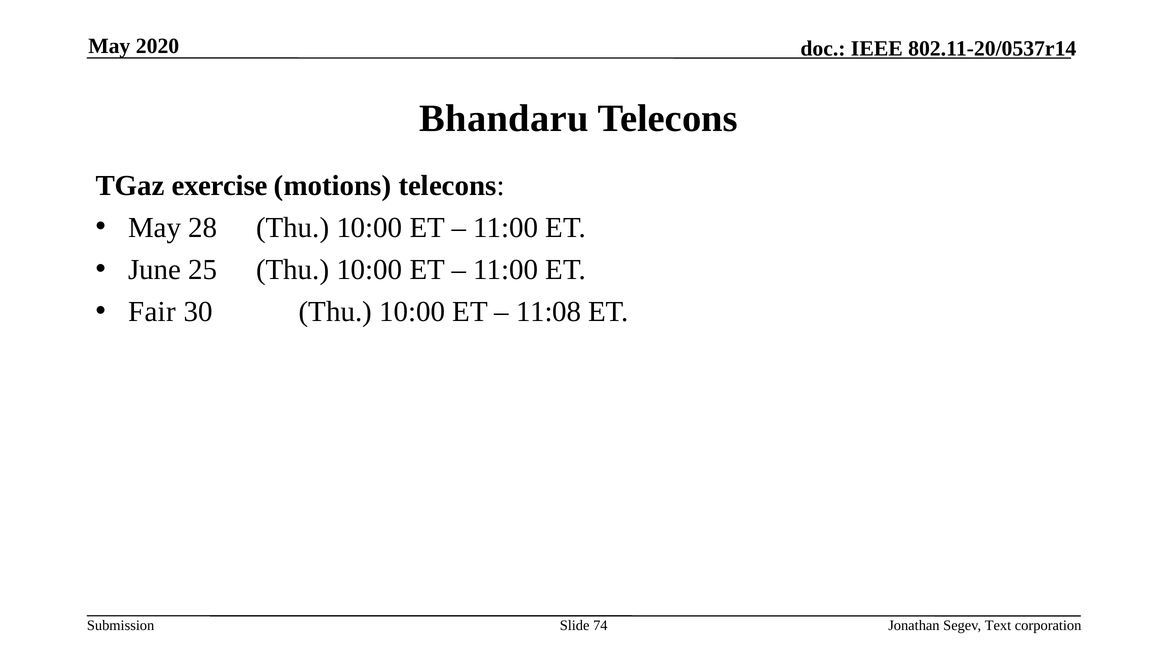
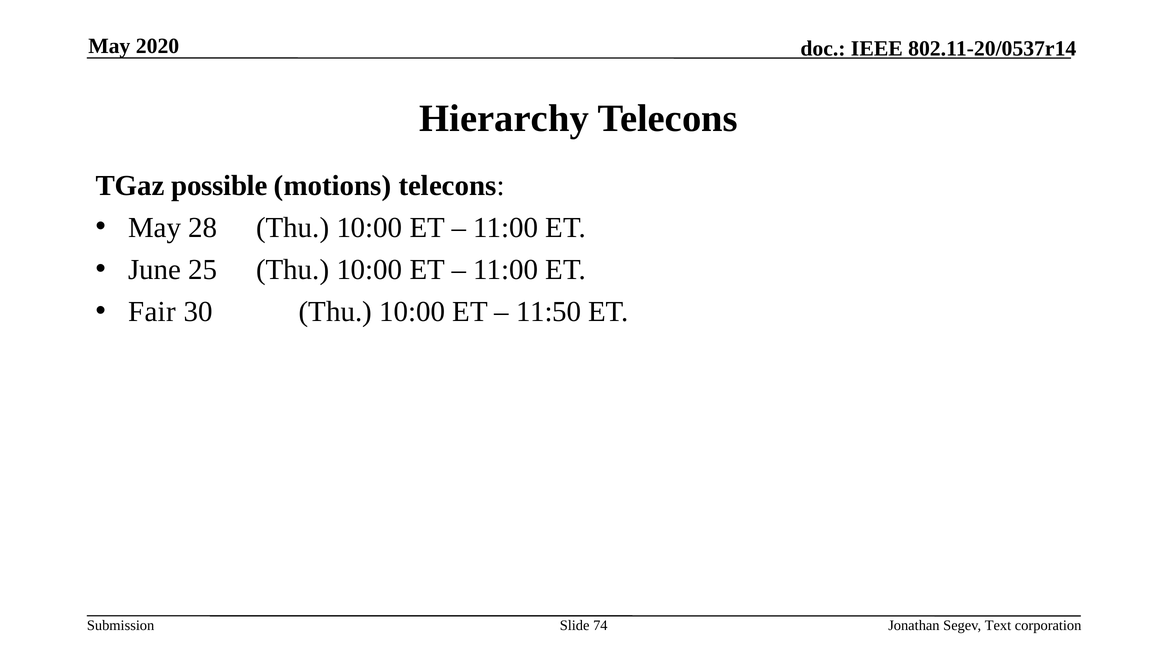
Bhandaru: Bhandaru -> Hierarchy
exercise: exercise -> possible
11:08: 11:08 -> 11:50
